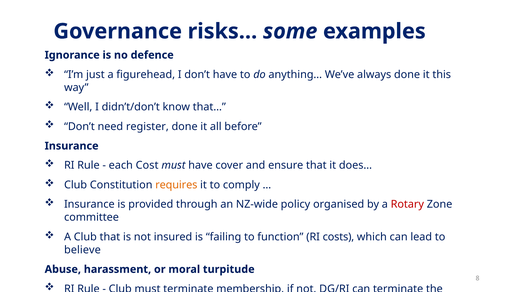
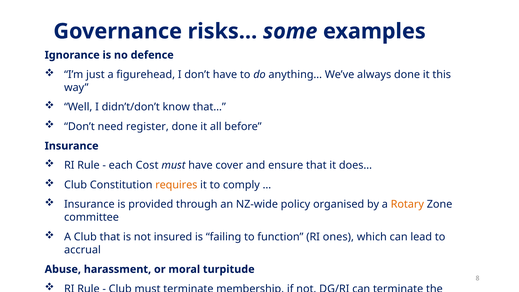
Rotary colour: red -> orange
costs: costs -> ones
believe: believe -> accrual
